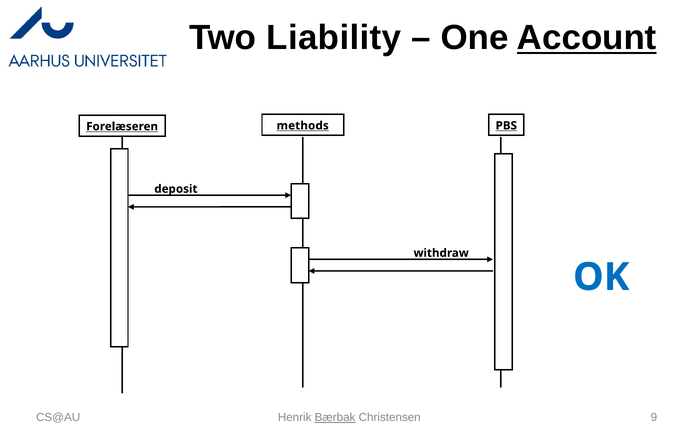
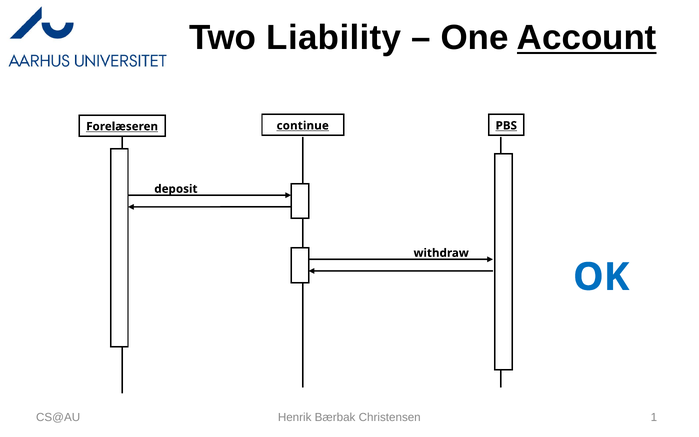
methods: methods -> continue
Bærbak underline: present -> none
9: 9 -> 1
